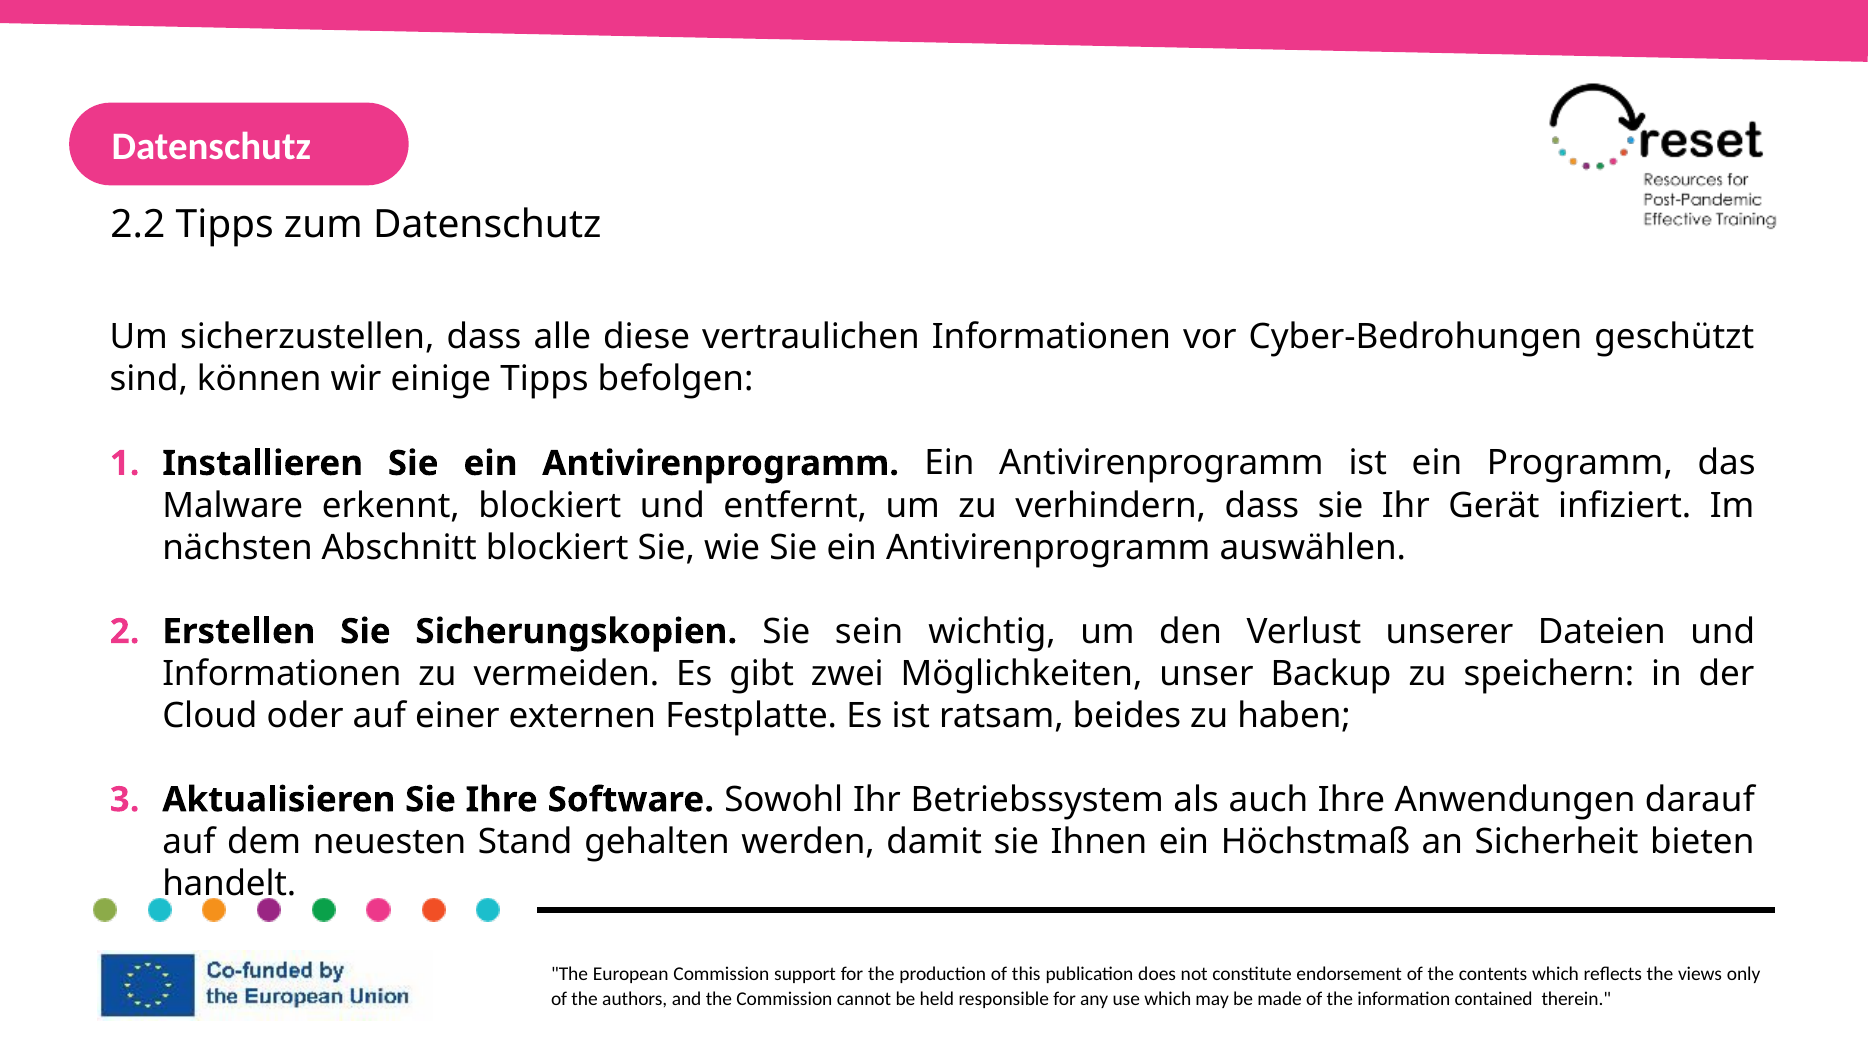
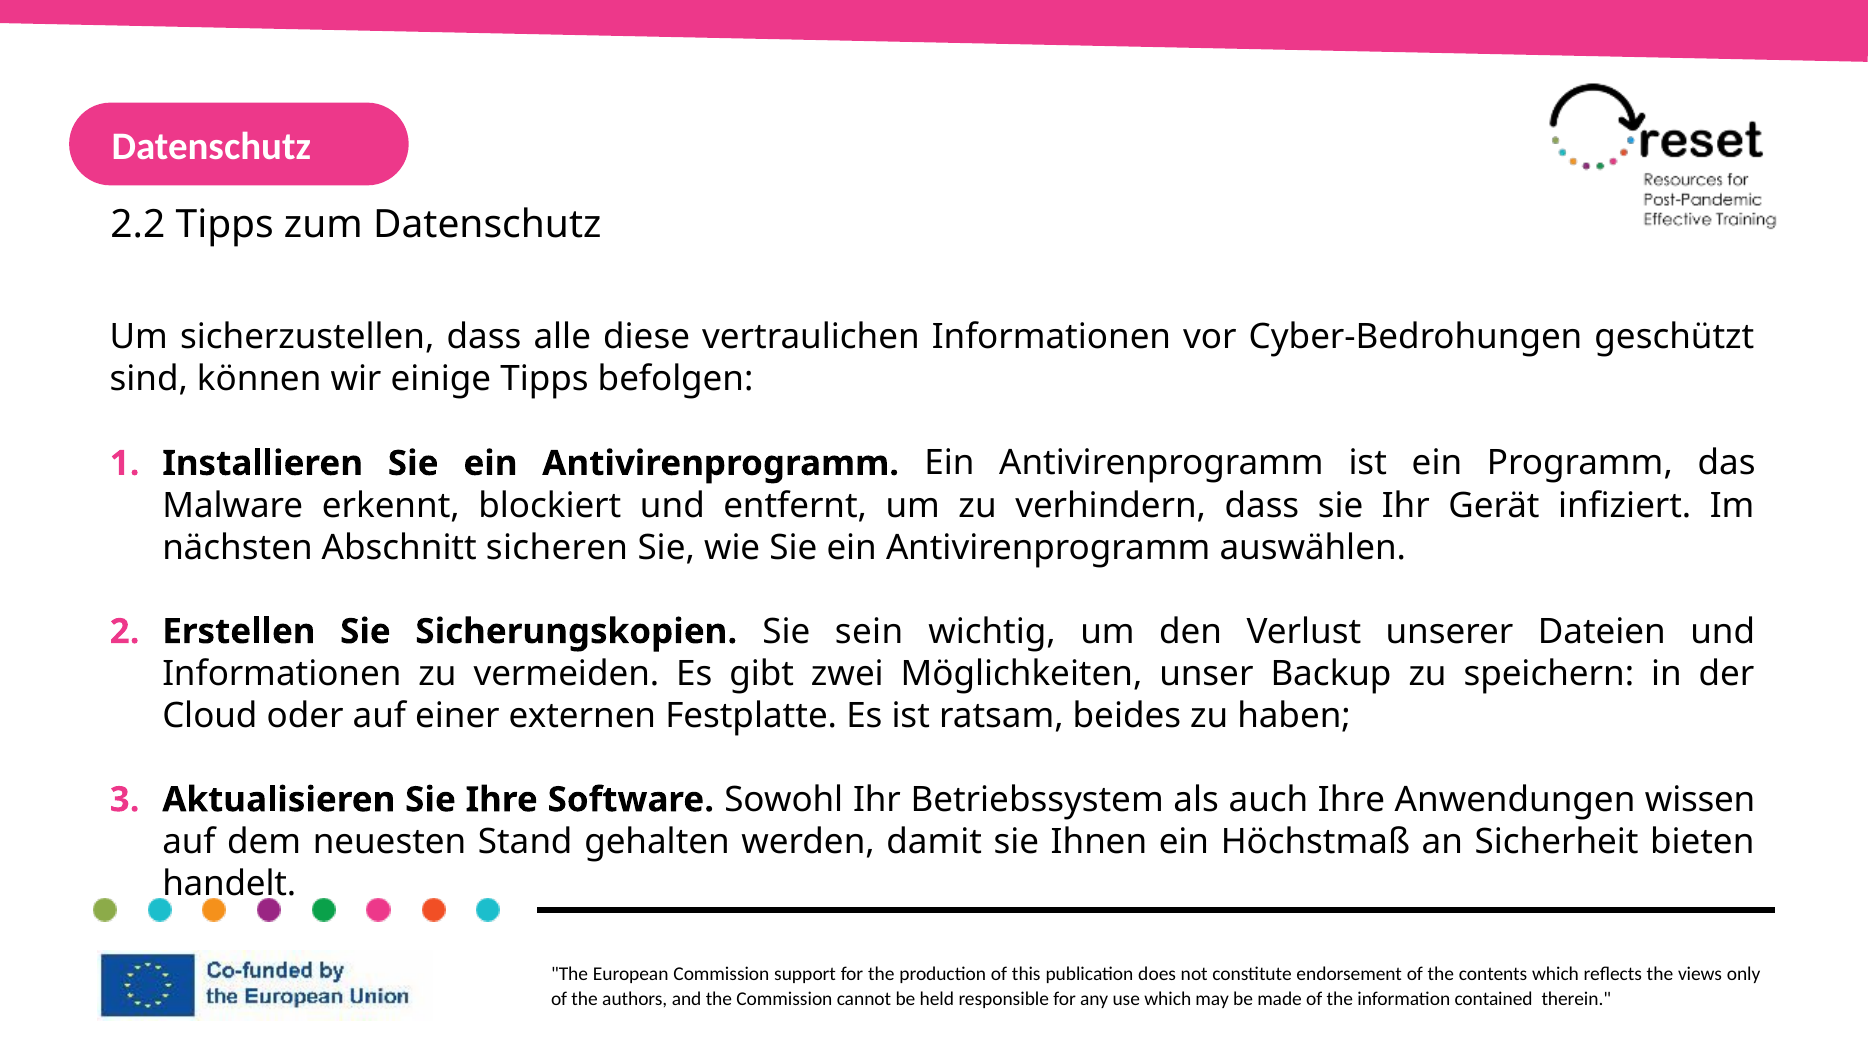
Abschnitt blockiert: blockiert -> sicheren
darauf: darauf -> wissen
